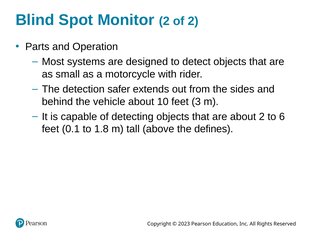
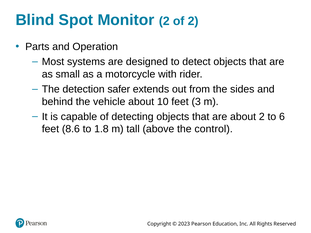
0.1: 0.1 -> 8.6
defines: defines -> control
